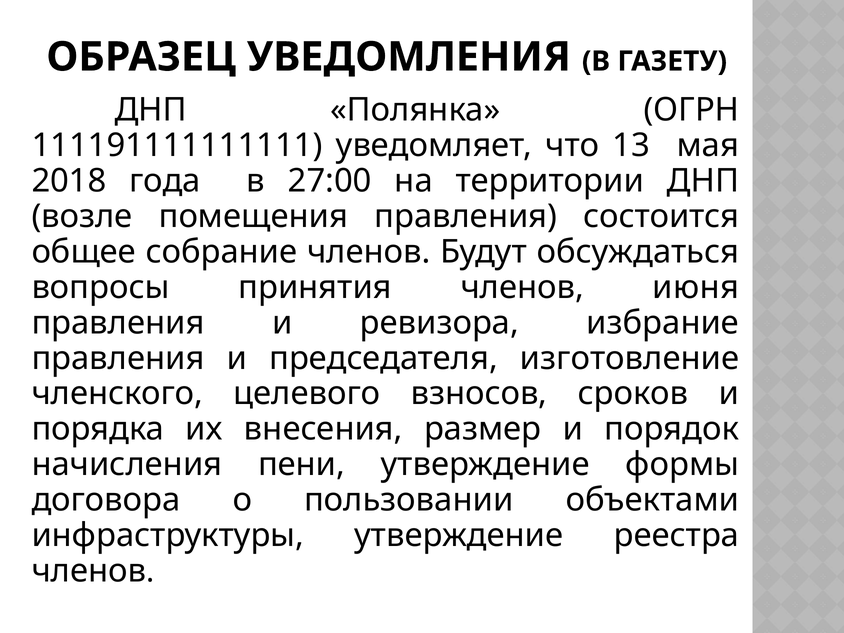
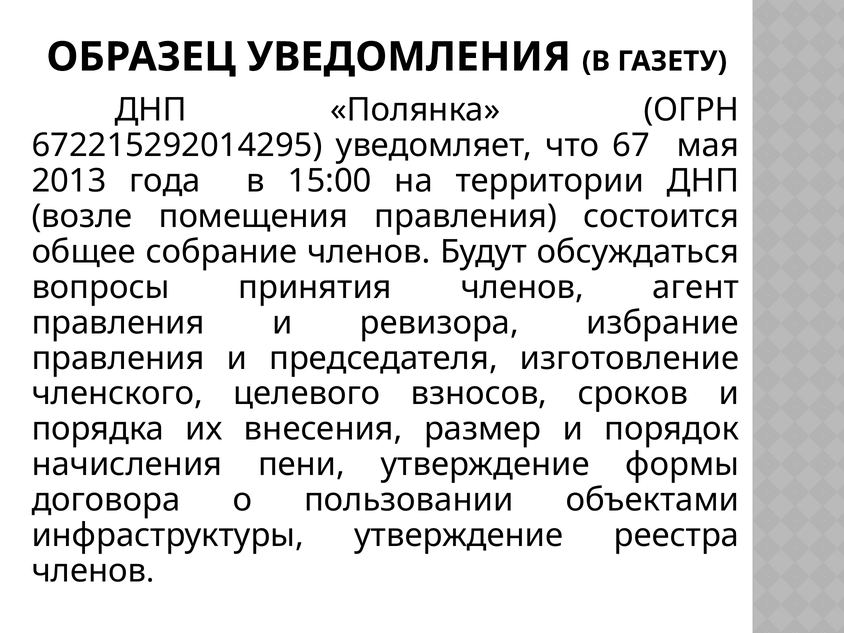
111191111111111: 111191111111111 -> 672215292014295
13: 13 -> 67
2018: 2018 -> 2013
27:00: 27:00 -> 15:00
июня: июня -> агент
